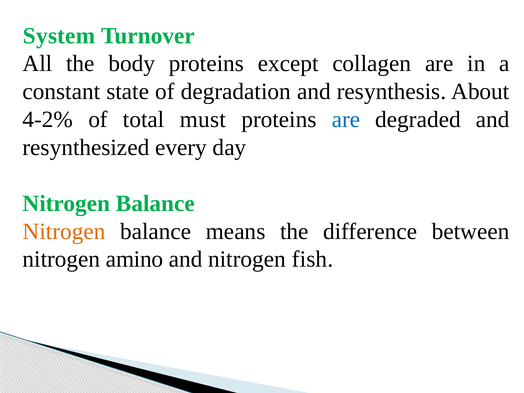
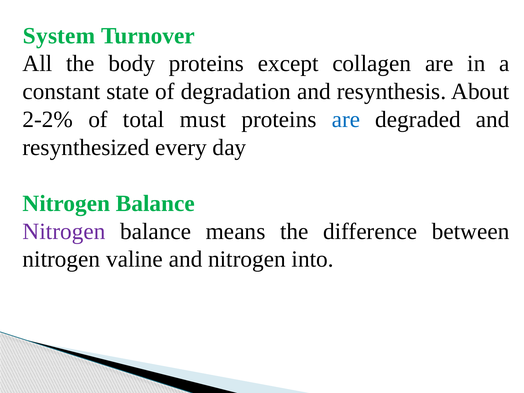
4-2%: 4-2% -> 2-2%
Nitrogen at (64, 231) colour: orange -> purple
amino: amino -> valine
fish: fish -> into
